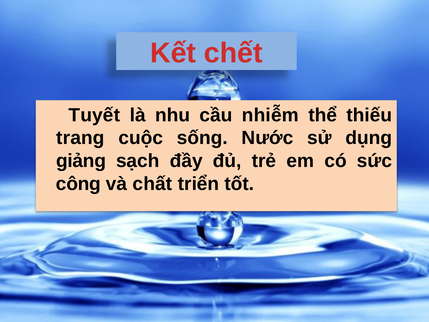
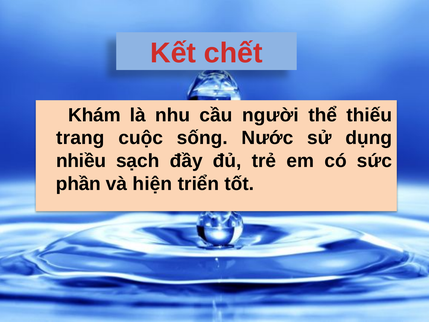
Tuyết: Tuyết -> Khám
nhiễm: nhiễm -> người
giảng: giảng -> nhiều
công: công -> phần
chất: chất -> hiện
